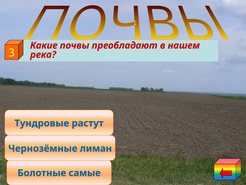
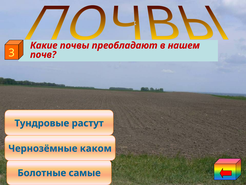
река: река -> почв
лиман: лиман -> каком
